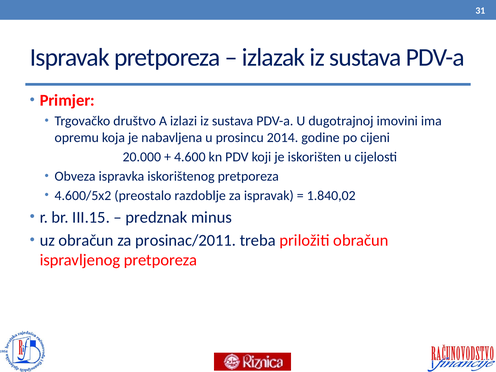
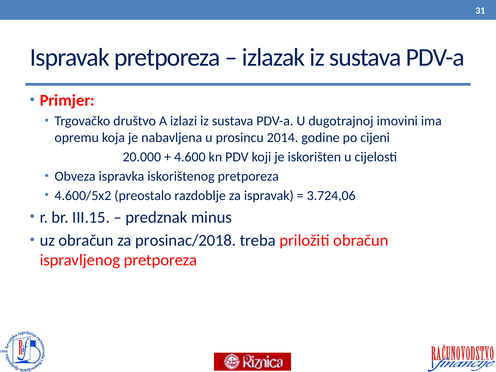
1.840,02: 1.840,02 -> 3.724,06
prosinac/2011: prosinac/2011 -> prosinac/2018
